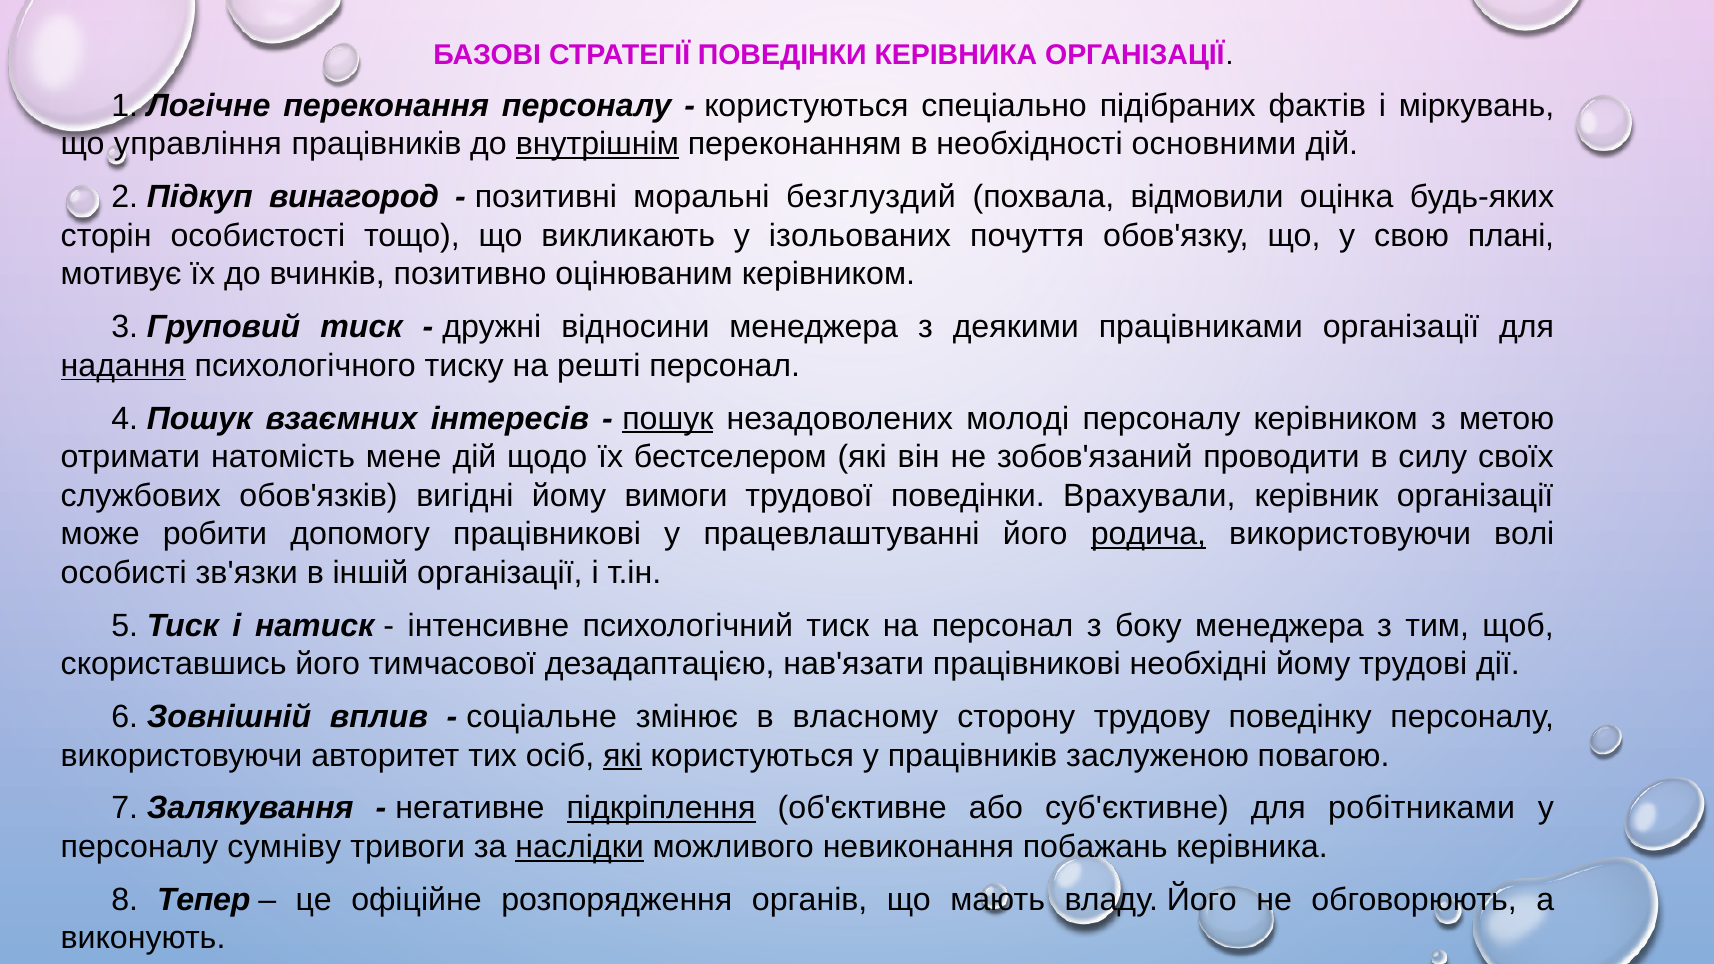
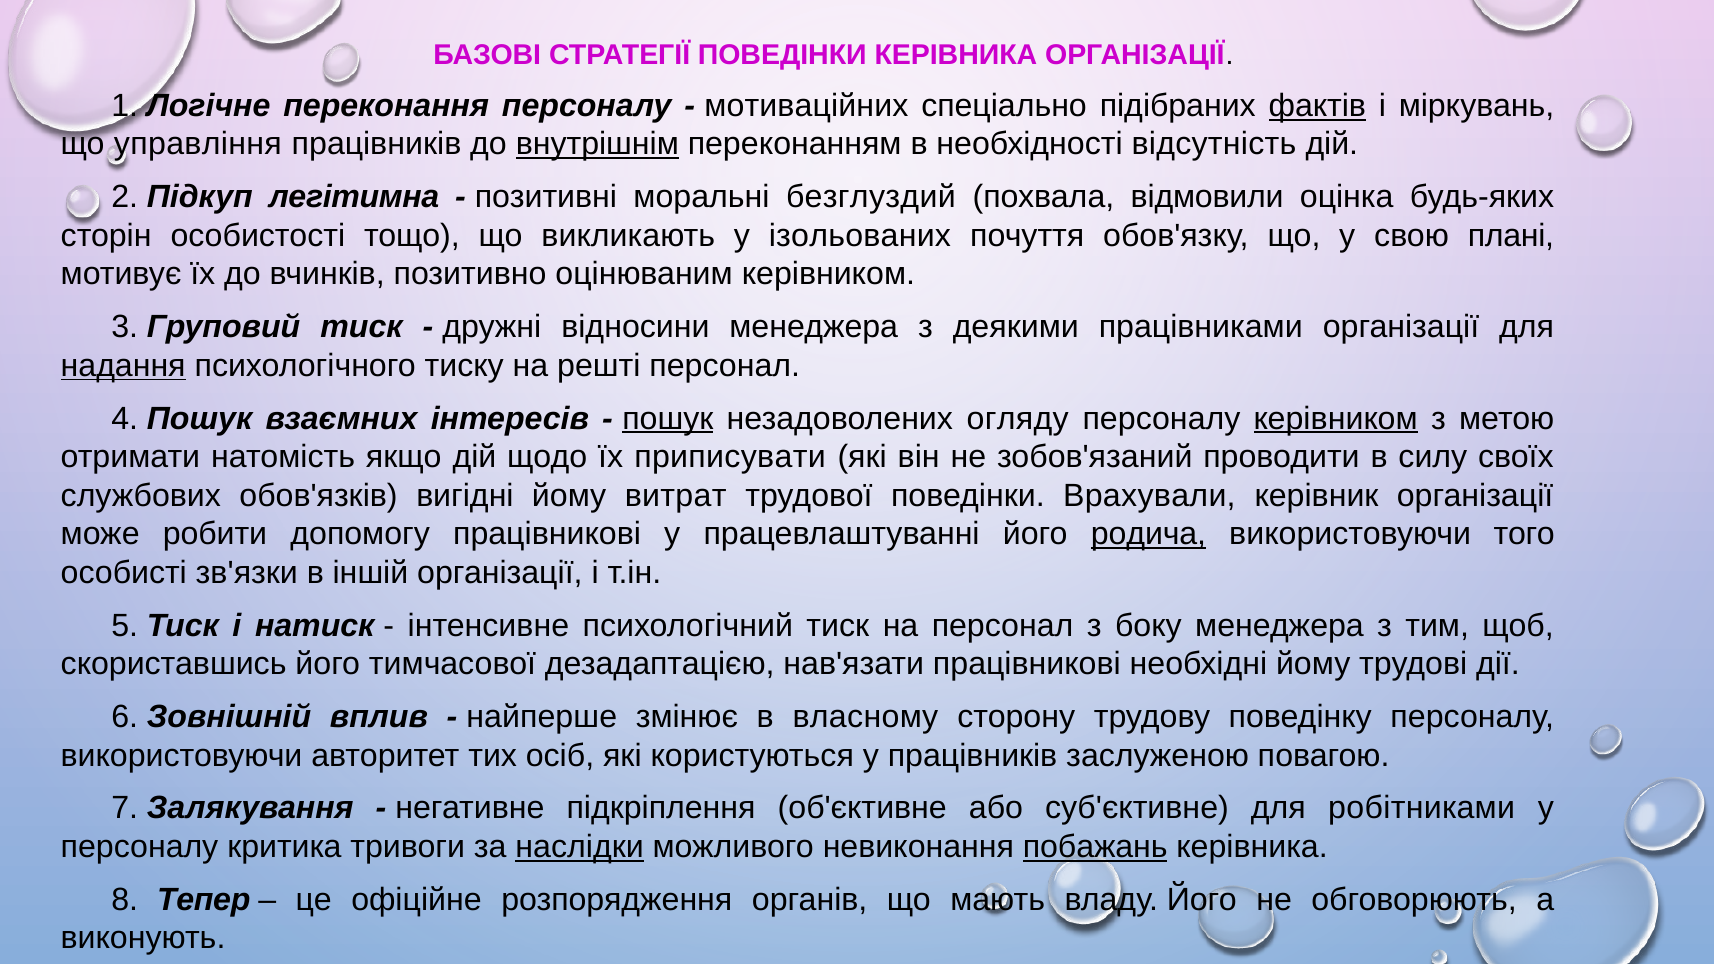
користуються at (806, 106): користуються -> мотиваційних
фактів underline: none -> present
основними: основними -> відсутність
винагород: винагород -> легітимна
молоді: молоді -> огляду
керівником at (1336, 419) underline: none -> present
мене: мене -> якщо
бестселером: бестселером -> приписувати
вимоги: вимоги -> витрат
волі: волі -> того
соціальне: соціальне -> найперше
які at (622, 756) underline: present -> none
підкріплення underline: present -> none
сумніву: сумніву -> критика
побажань underline: none -> present
